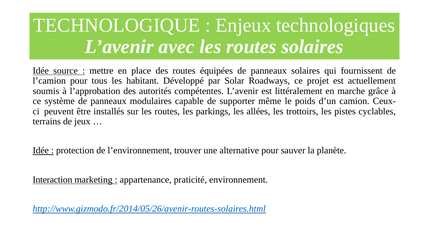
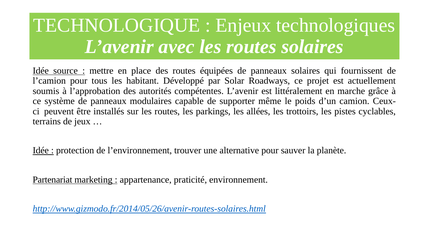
Interaction: Interaction -> Partenariat
